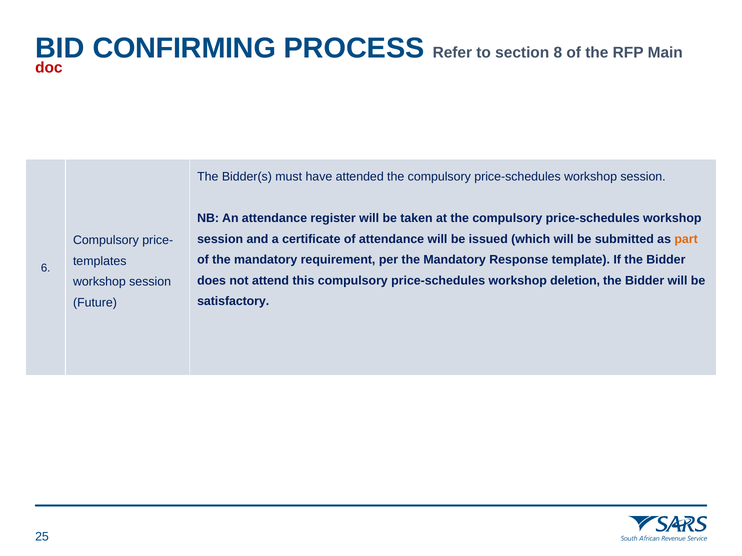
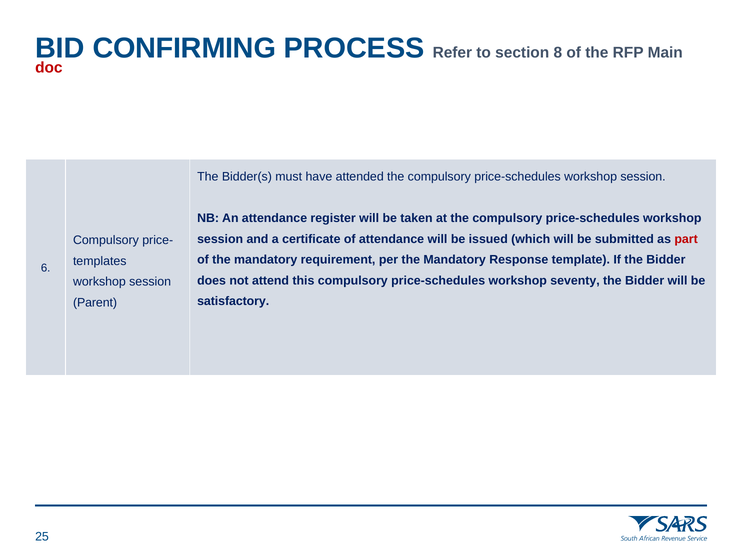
part colour: orange -> red
deletion: deletion -> seventy
Future: Future -> Parent
